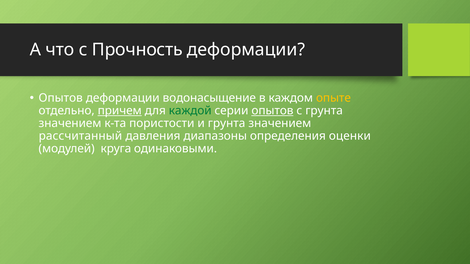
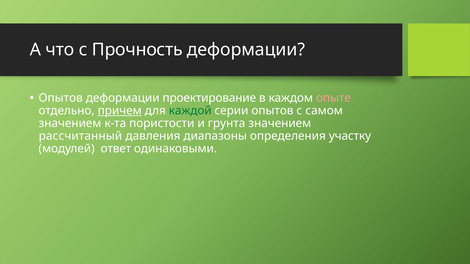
водонасыщение: водонасыщение -> проектирование
опыте colour: yellow -> pink
опытов at (272, 111) underline: present -> none
с грунта: грунта -> самом
оценки: оценки -> участку
круга: круга -> ответ
